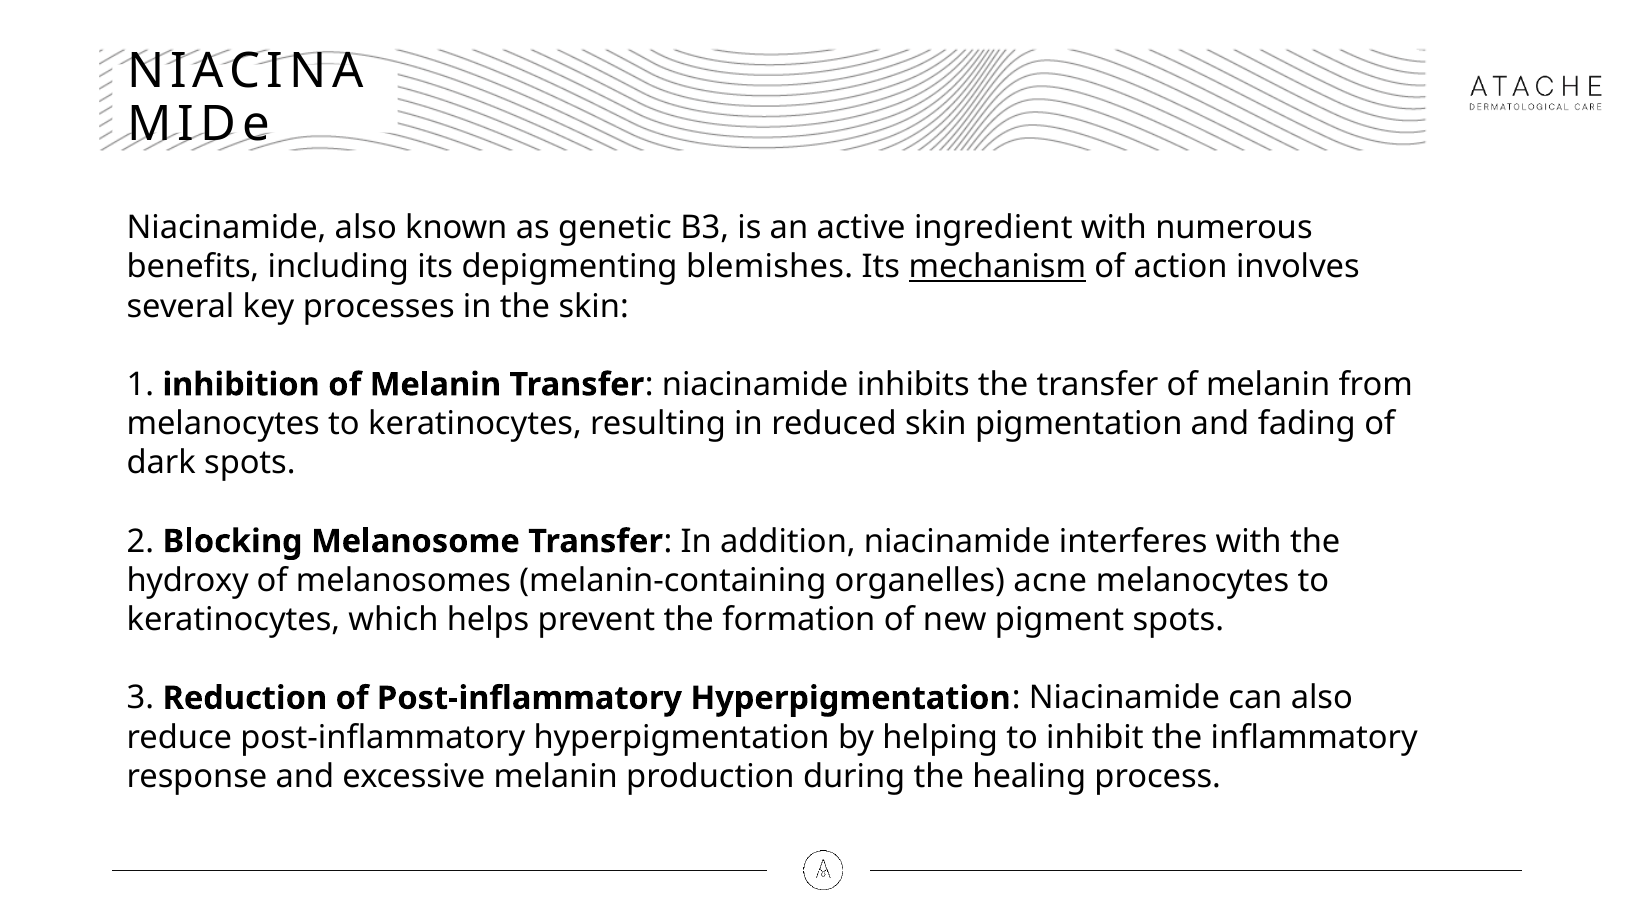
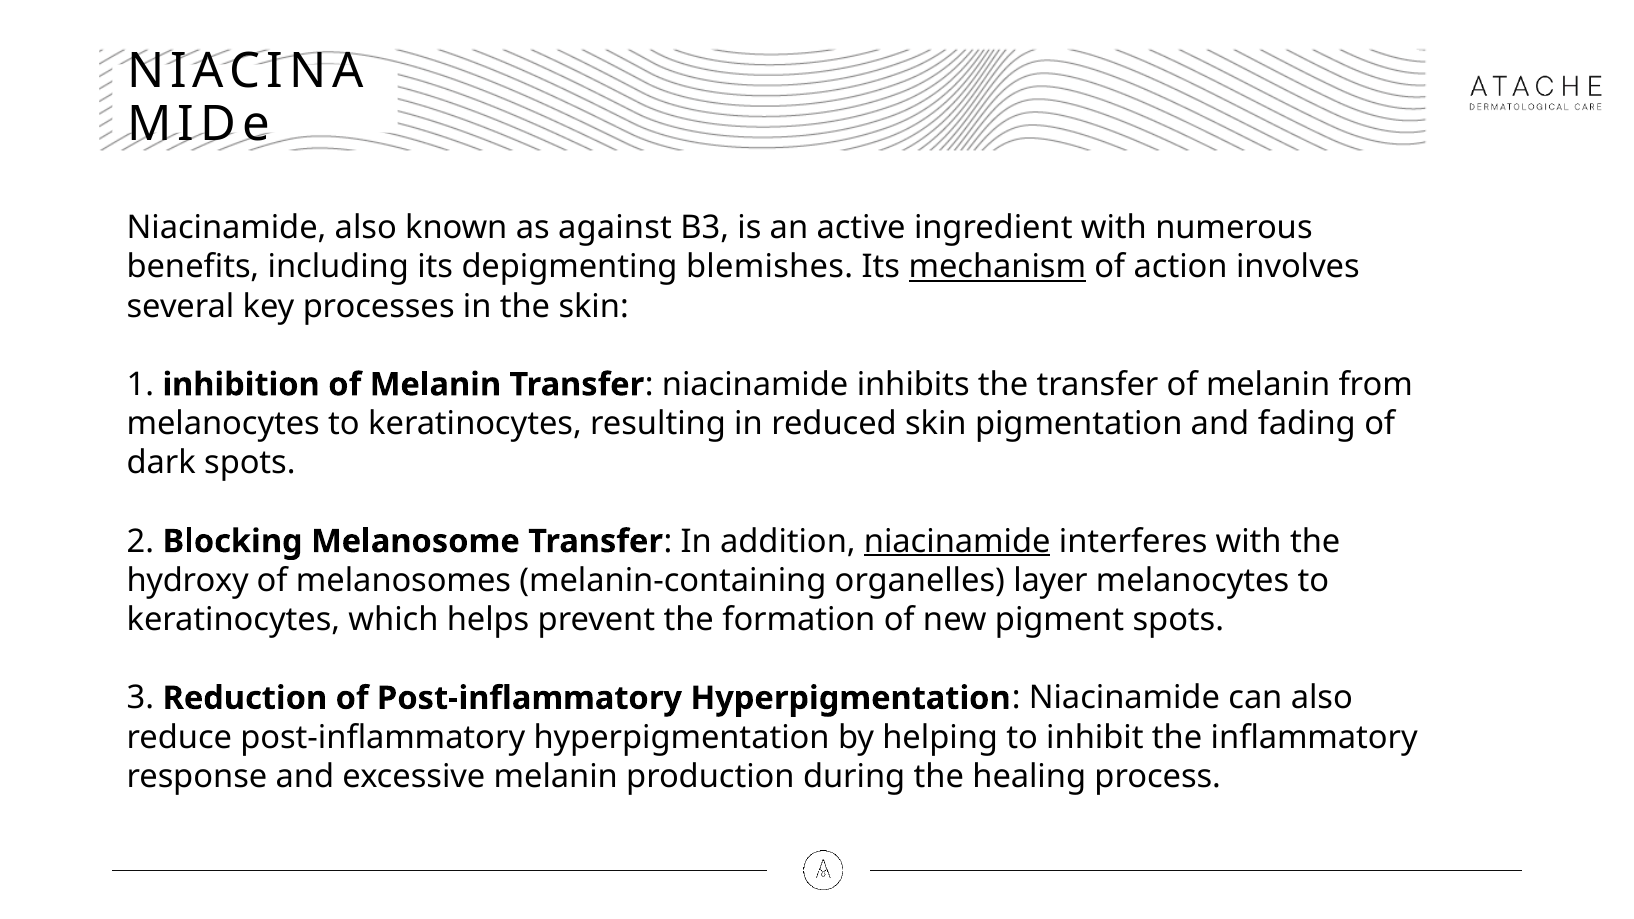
genetic: genetic -> against
niacinamide at (957, 541) underline: none -> present
acne: acne -> layer
